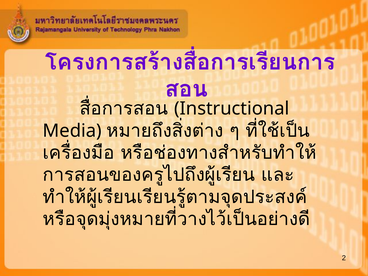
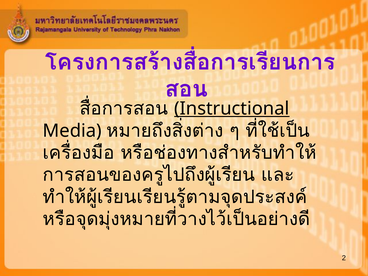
Instructional underline: none -> present
